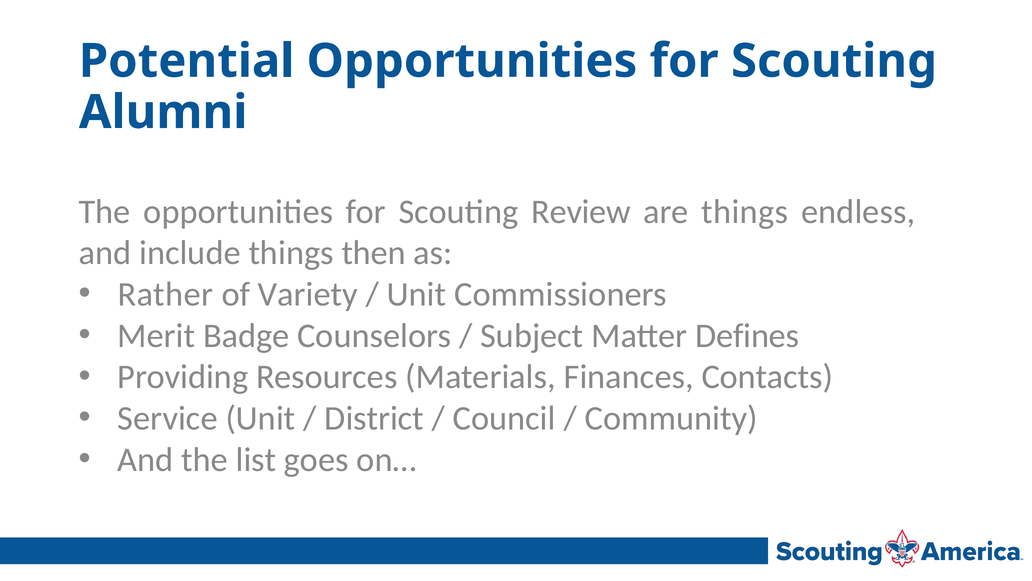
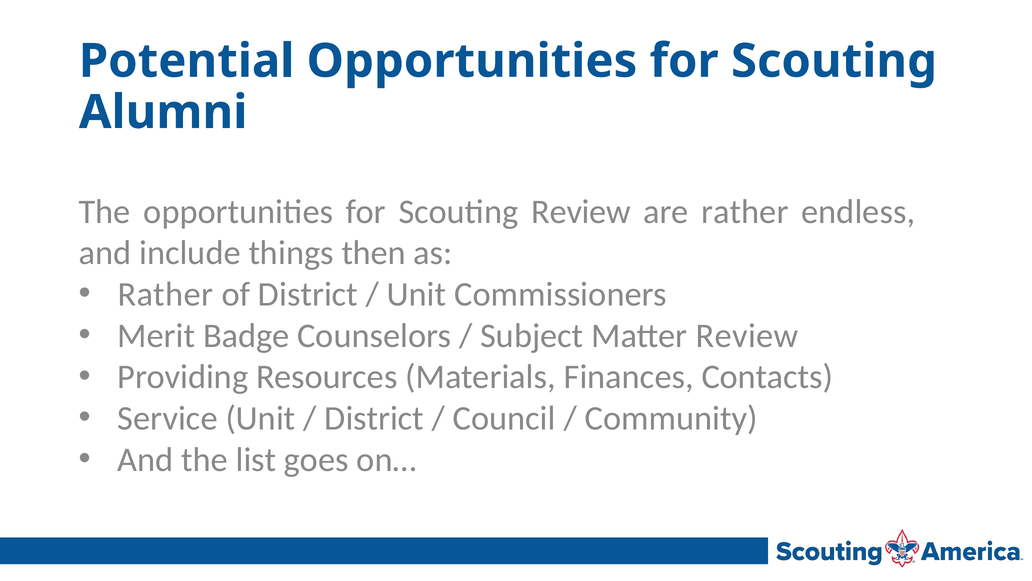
are things: things -> rather
of Variety: Variety -> District
Matter Defines: Defines -> Review
